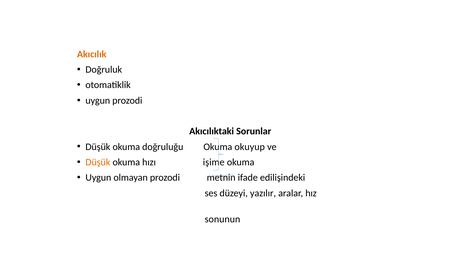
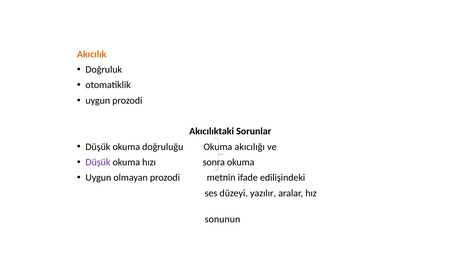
okuyup: okuyup -> akıcılığı
Düşük at (98, 162) colour: orange -> purple
işime: işime -> sonra
